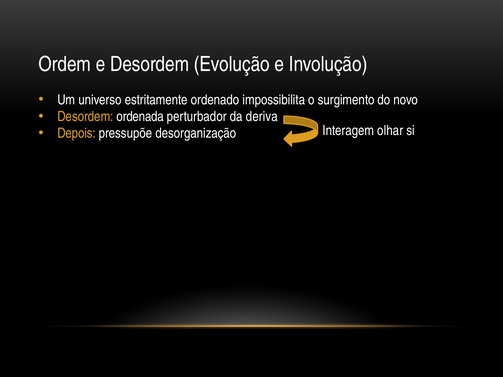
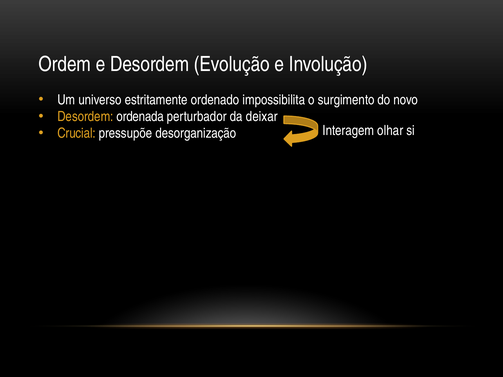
deriva: deriva -> deixar
Depois: Depois -> Crucial
